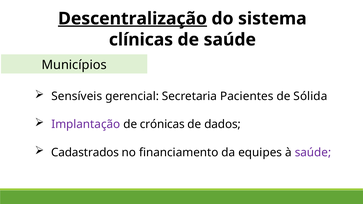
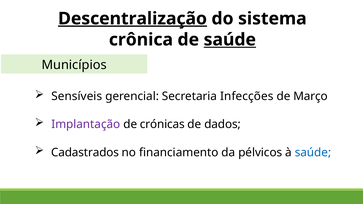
clínicas: clínicas -> crônica
saúde at (230, 40) underline: none -> present
Pacientes: Pacientes -> Infecções
Sólida: Sólida -> Março
equipes: equipes -> pélvicos
saúde at (313, 153) colour: purple -> blue
